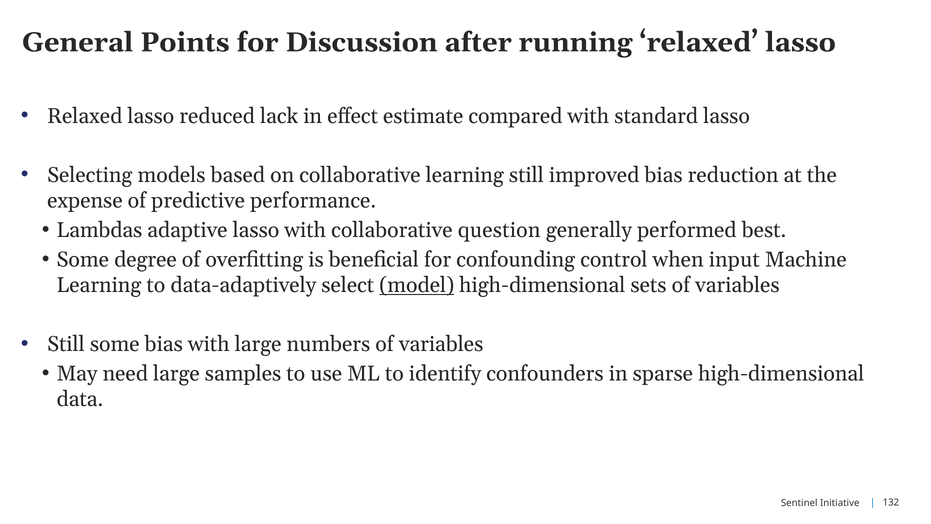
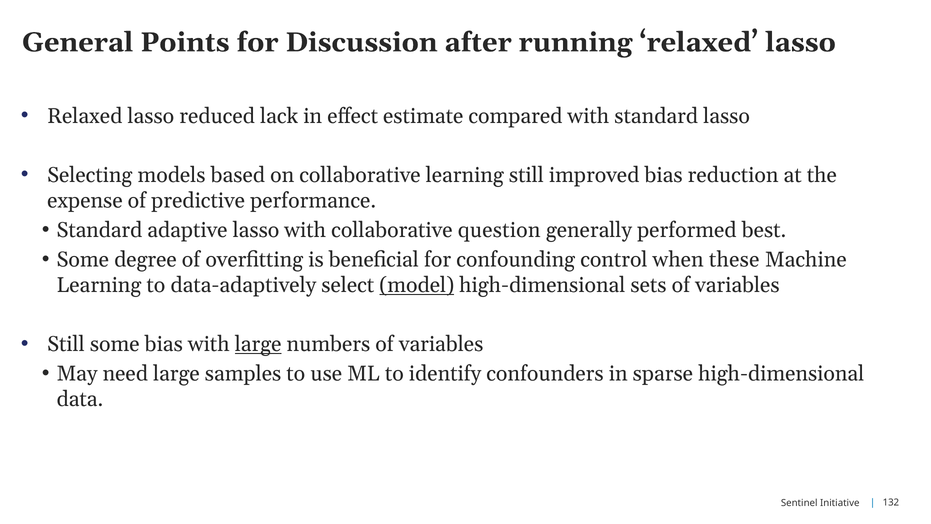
Lambdas at (99, 230): Lambdas -> Standard
input: input -> these
large at (258, 344) underline: none -> present
